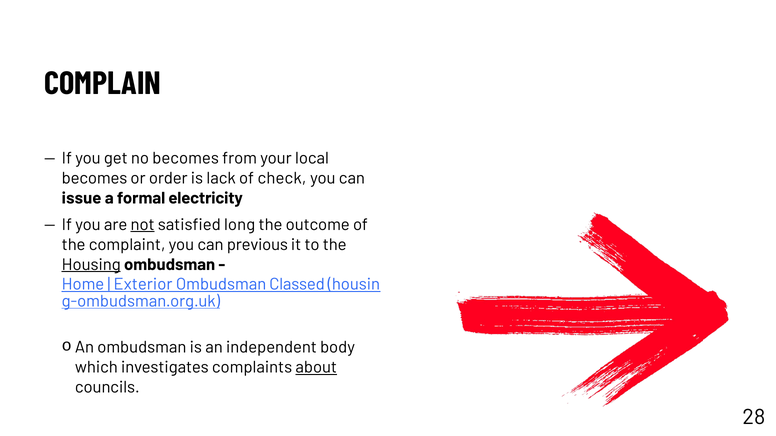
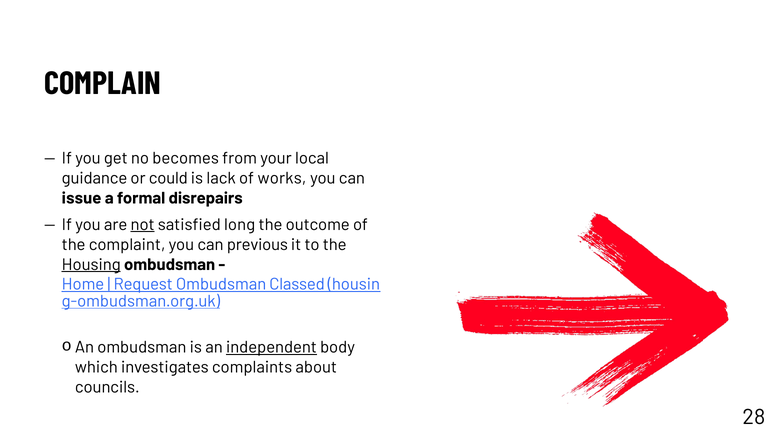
becomes at (95, 179): becomes -> guidance
order: order -> could
check: check -> works
electricity: electricity -> disrepairs
Exterior: Exterior -> Request
independent underline: none -> present
about underline: present -> none
